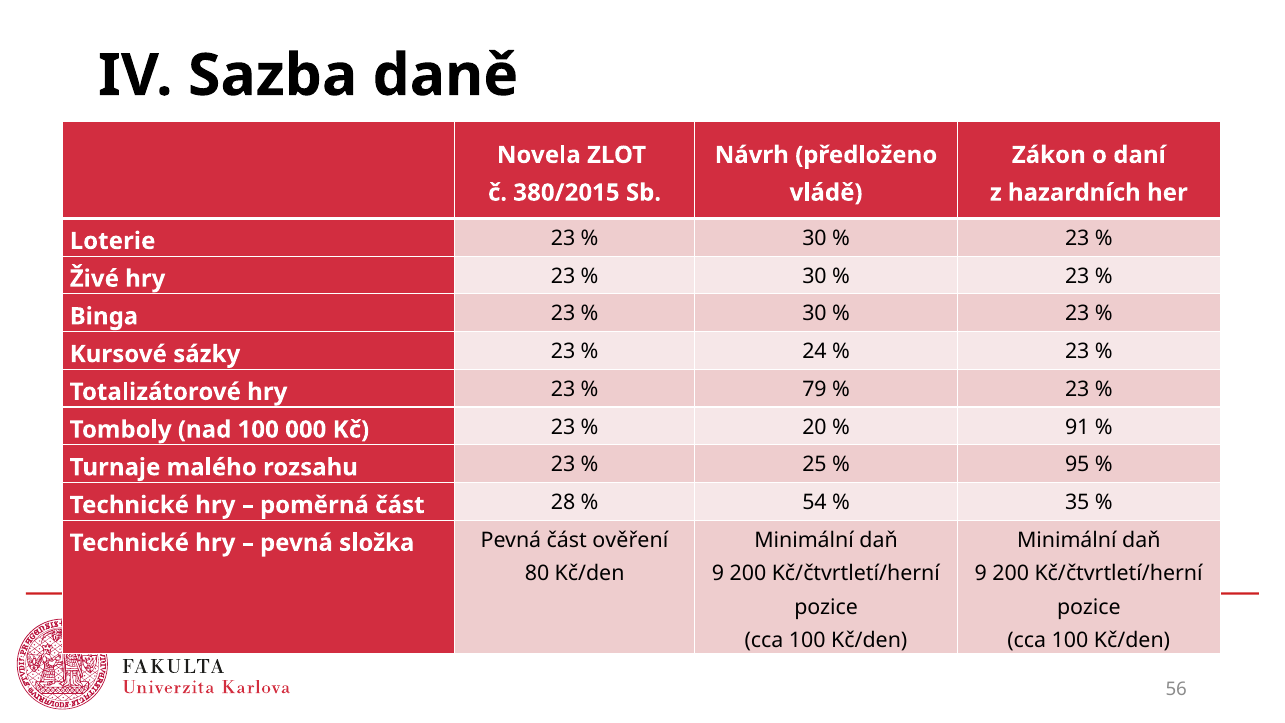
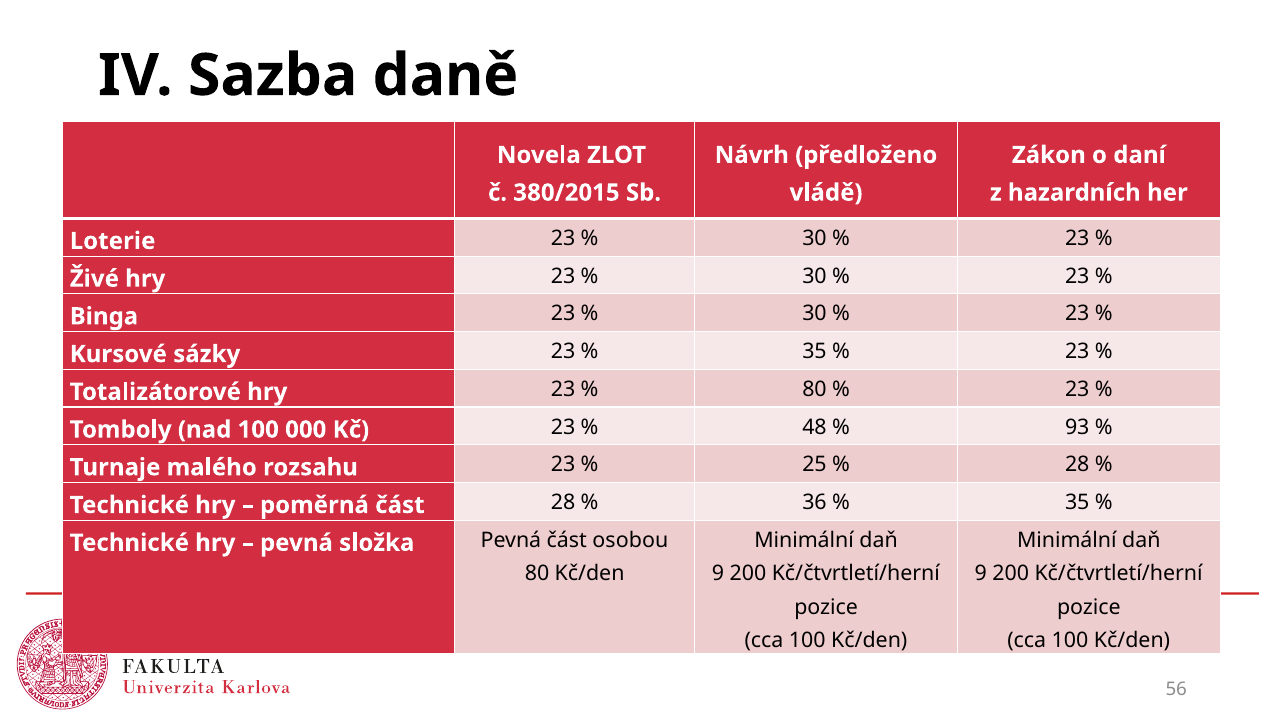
24 at (814, 352): 24 -> 35
79 at (814, 389): 79 -> 80
20: 20 -> 48
91: 91 -> 93
95 at (1077, 465): 95 -> 28
54: 54 -> 36
ověření: ověření -> osobou
